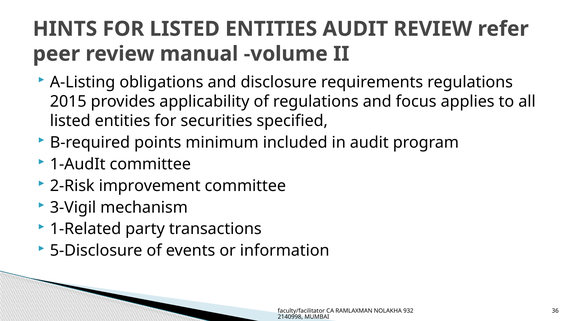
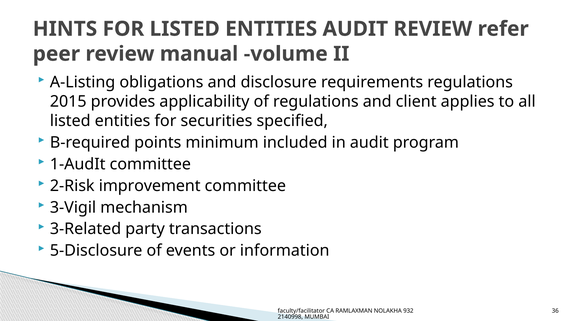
focus: focus -> client
1-Related: 1-Related -> 3-Related
